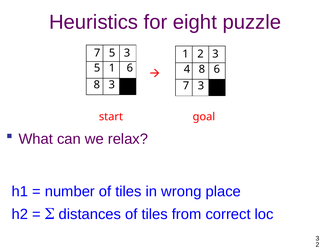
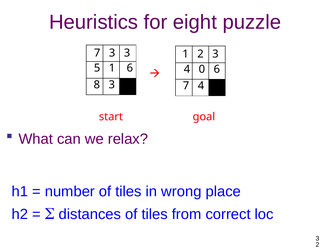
7 5: 5 -> 3
4 8: 8 -> 0
7 3: 3 -> 4
